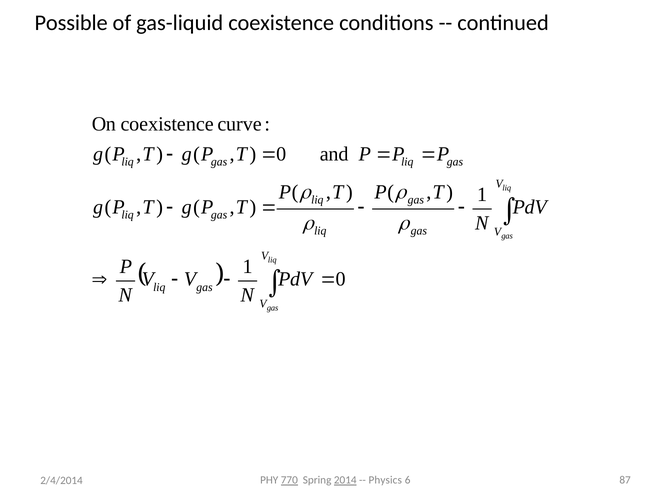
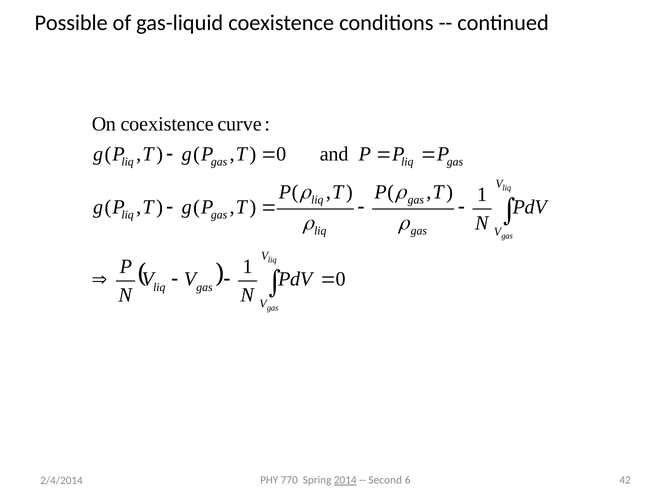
770 underline: present -> none
Physics: Physics -> Second
87: 87 -> 42
